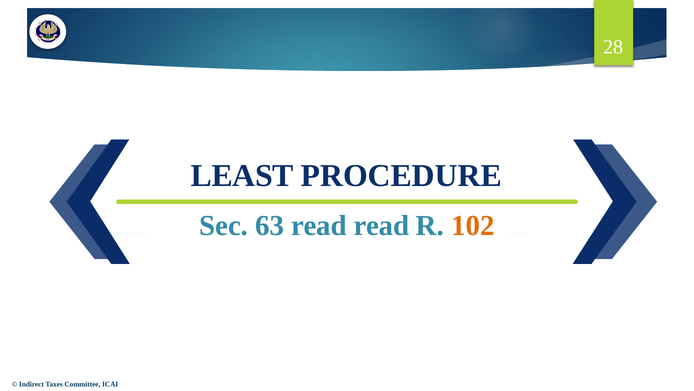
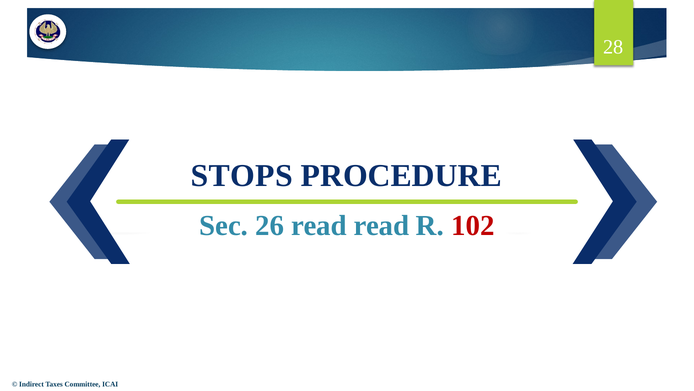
LEAST: LEAST -> STOPS
63: 63 -> 26
102 colour: orange -> red
